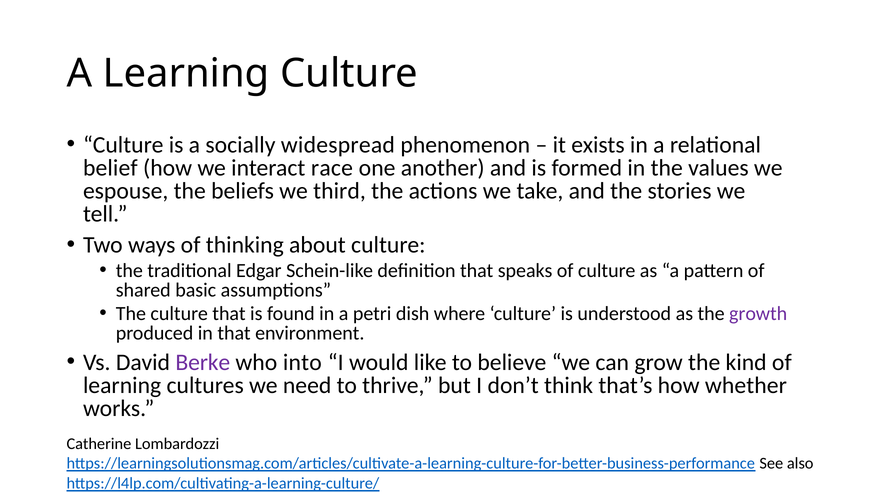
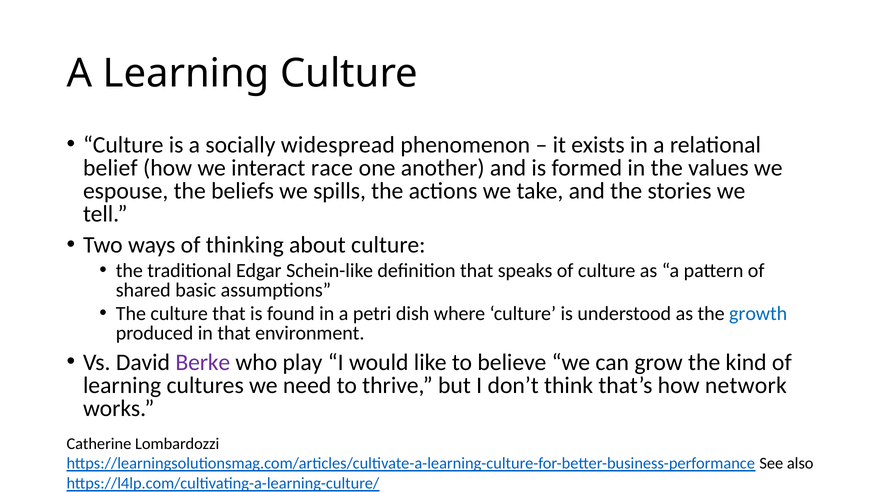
third: third -> spills
growth colour: purple -> blue
into: into -> play
whether: whether -> network
